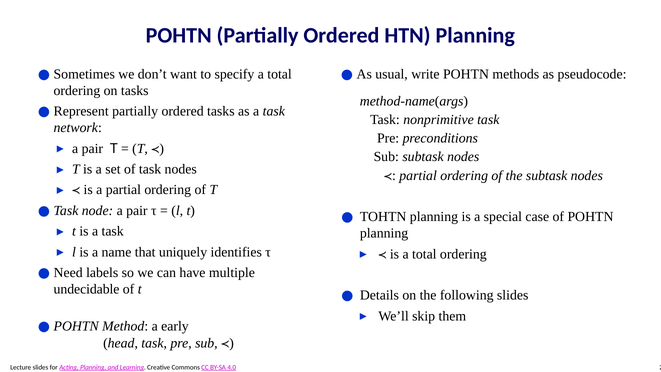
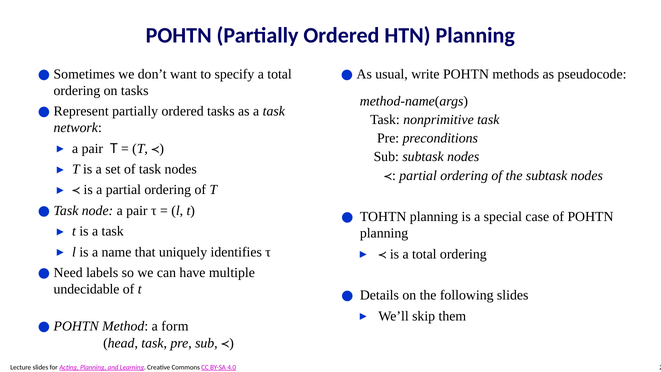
early: early -> form
